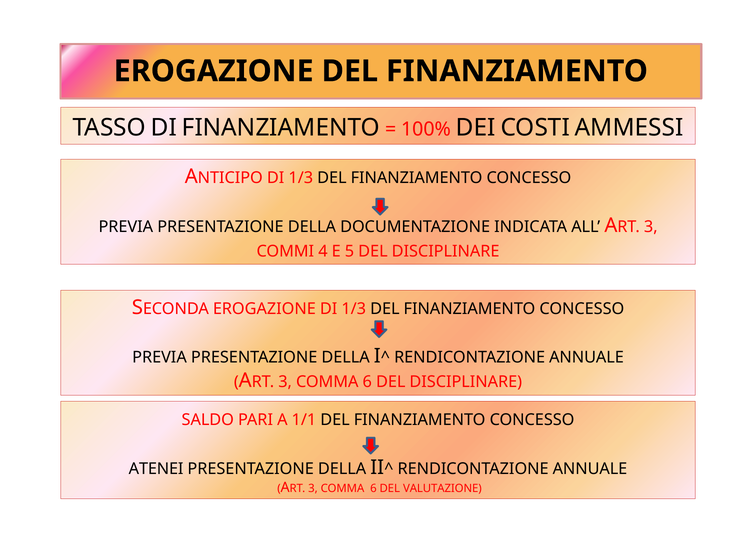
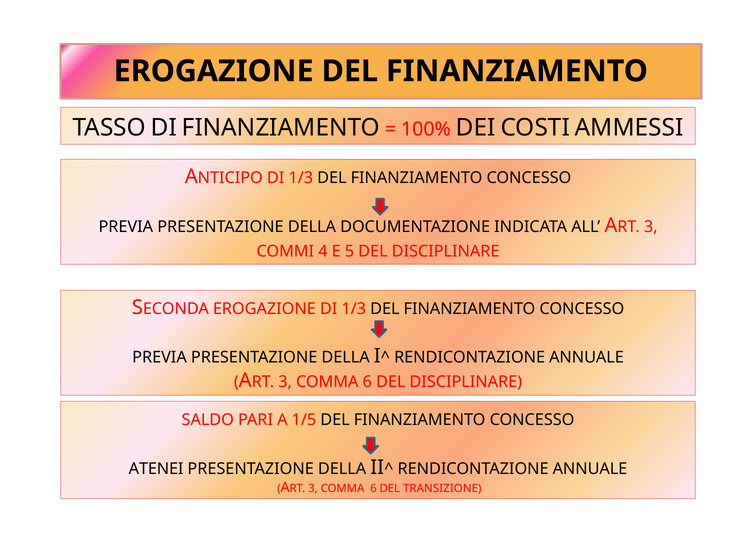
1/1: 1/1 -> 1/5
VALUTAZIONE: VALUTAZIONE -> TRANSIZIONE
